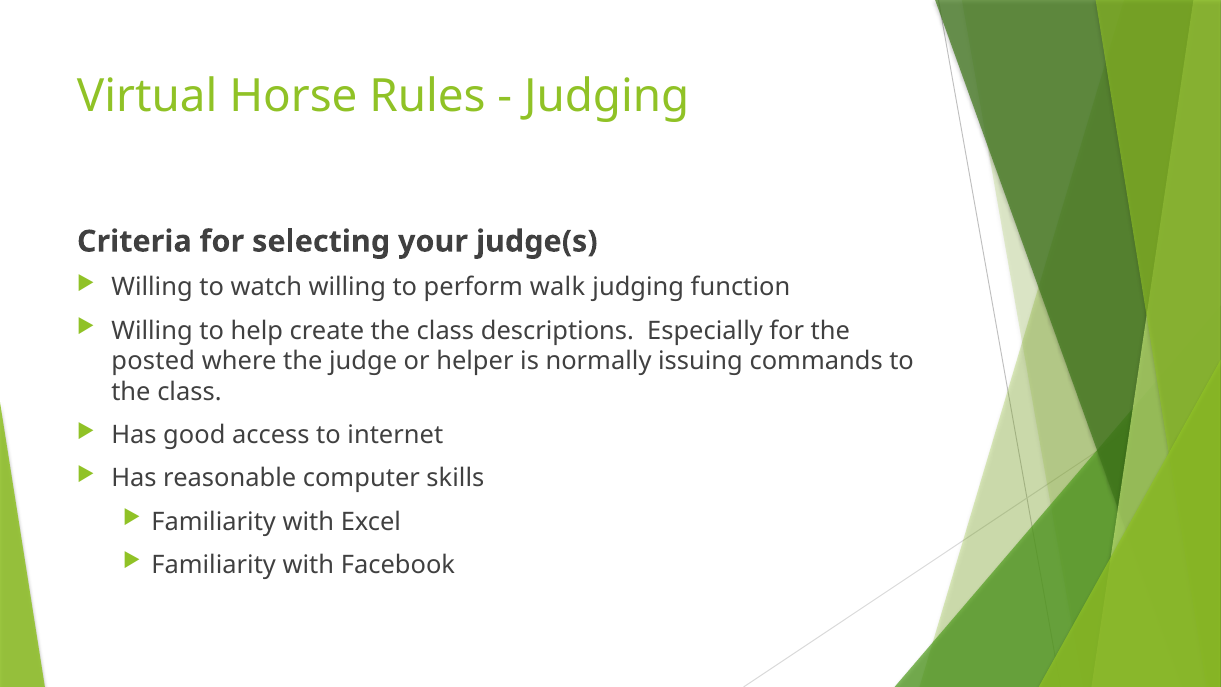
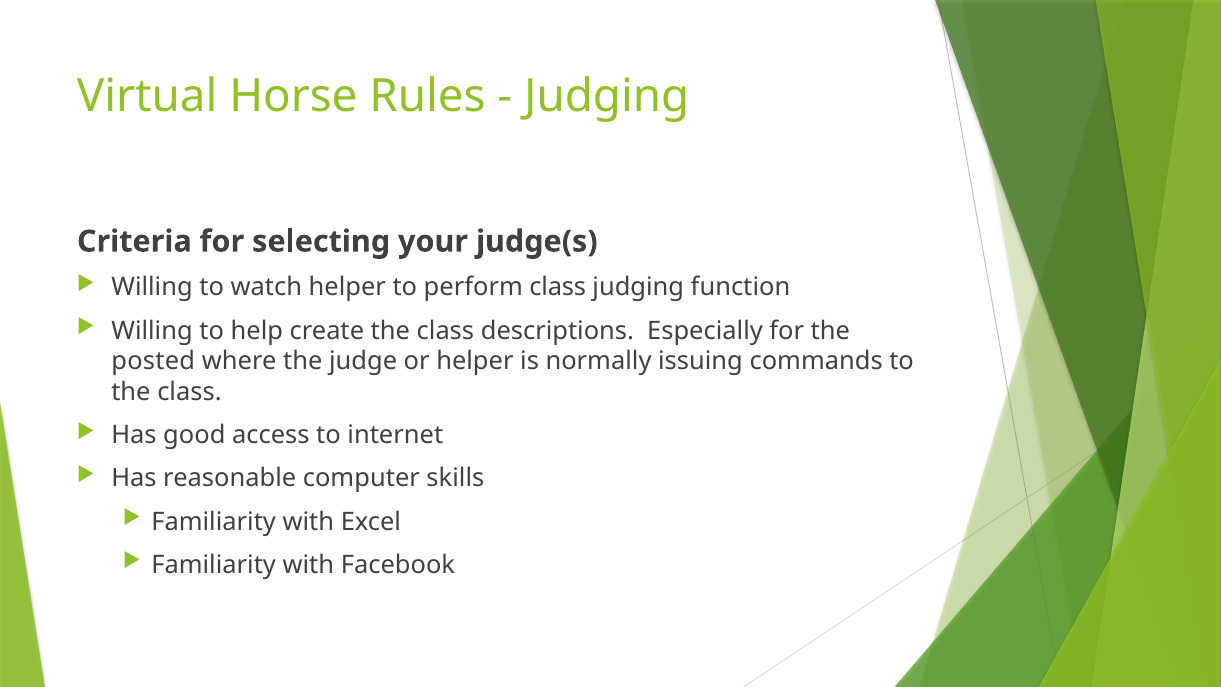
watch willing: willing -> helper
perform walk: walk -> class
